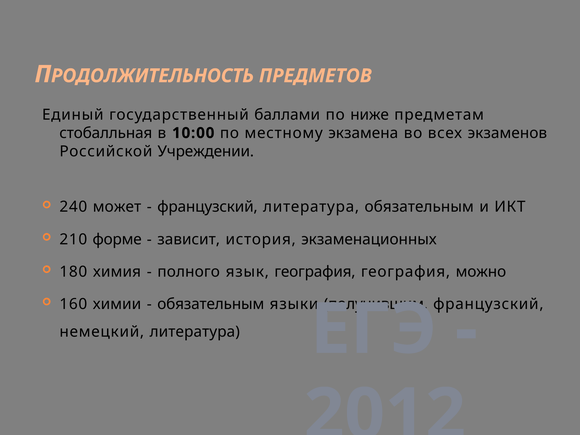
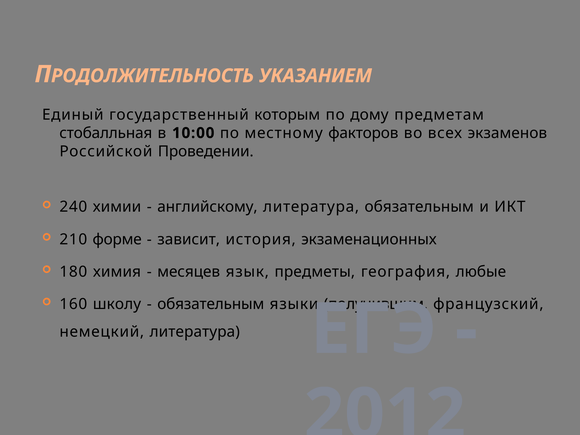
ПРЕДМЕТОВ: ПРЕДМЕТОВ -> УКАЗАНИЕМ
баллами: баллами -> которым
ниже: ниже -> дому
экзамена: экзамена -> факторов
Учреждении: Учреждении -> Проведении
может: может -> химии
французский at (207, 207): французский -> английскому
полного: полного -> месяцев
язык география: география -> предметы
можно: можно -> любые
химии: химии -> школу
